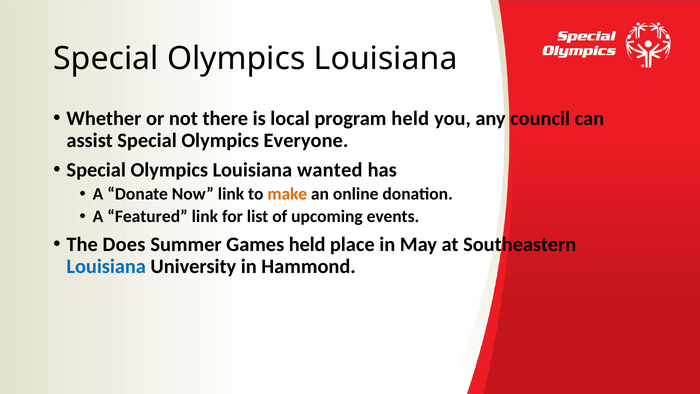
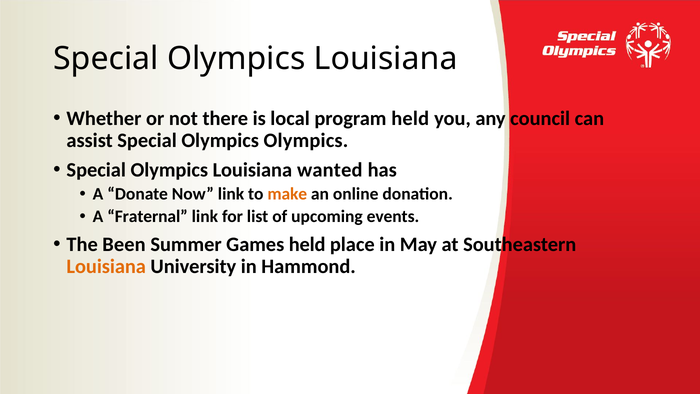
Olympics Everyone: Everyone -> Olympics
Featured: Featured -> Fraternal
Does: Does -> Been
Louisiana at (106, 266) colour: blue -> orange
